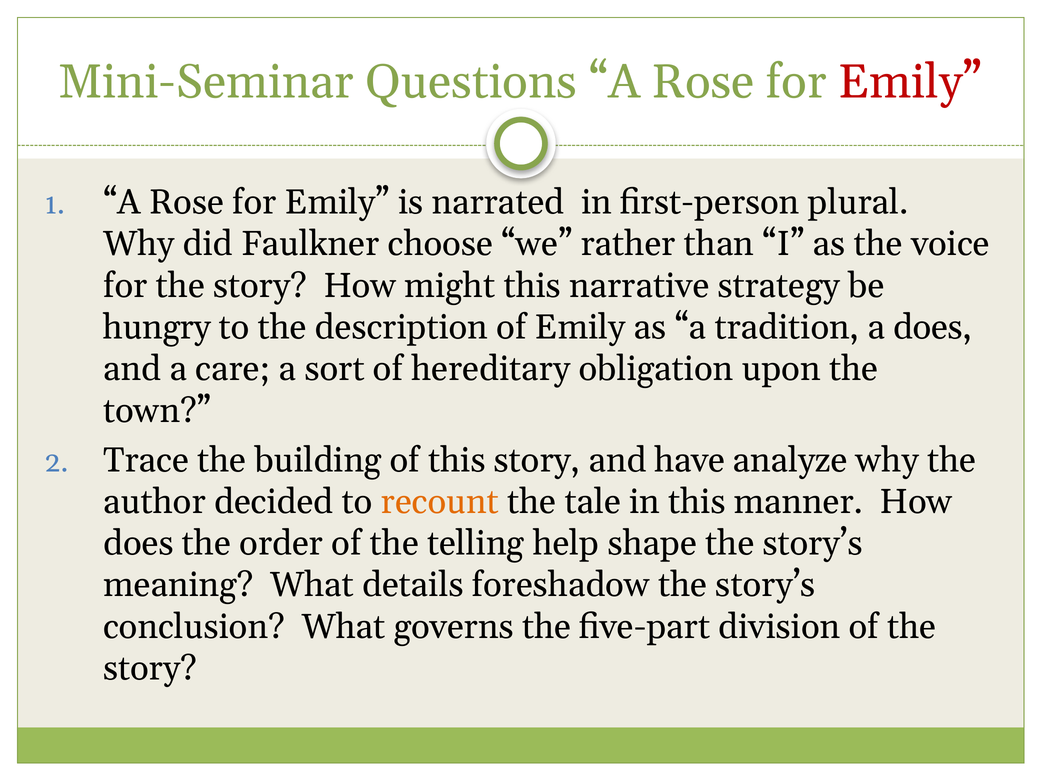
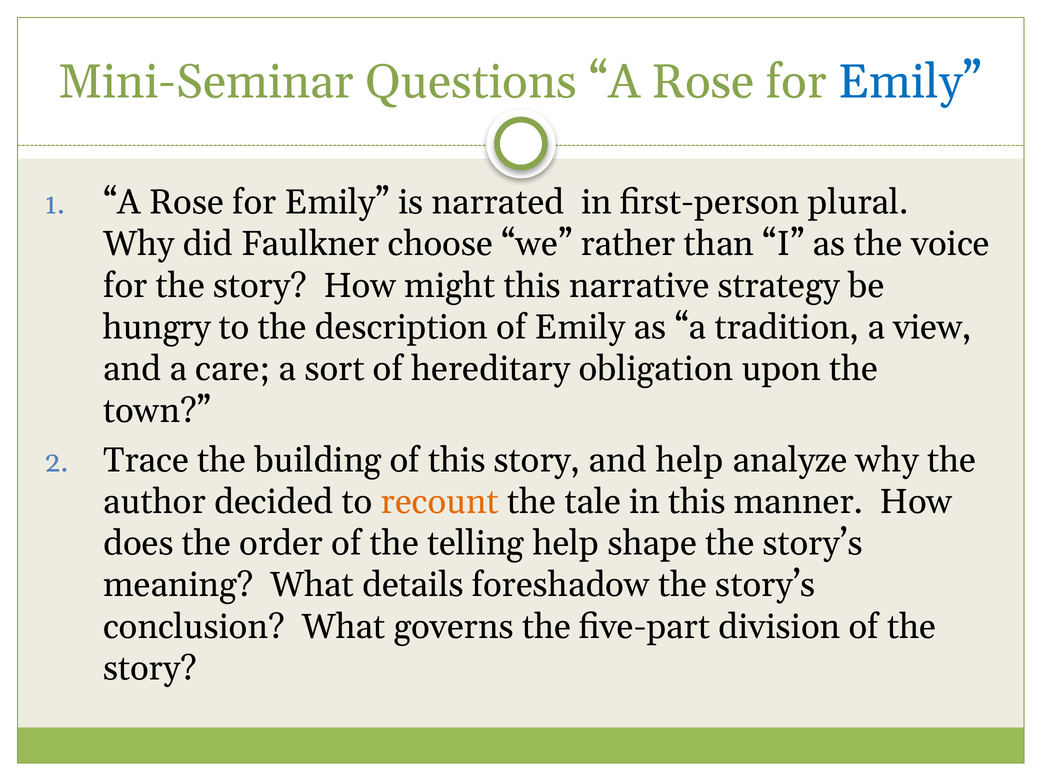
Emily at (910, 82) colour: red -> blue
a does: does -> view
and have: have -> help
